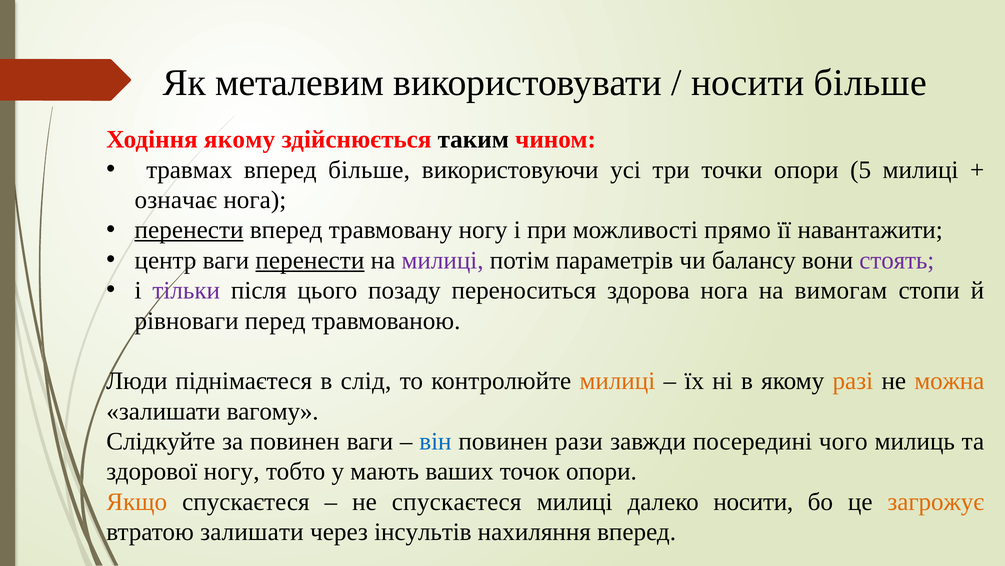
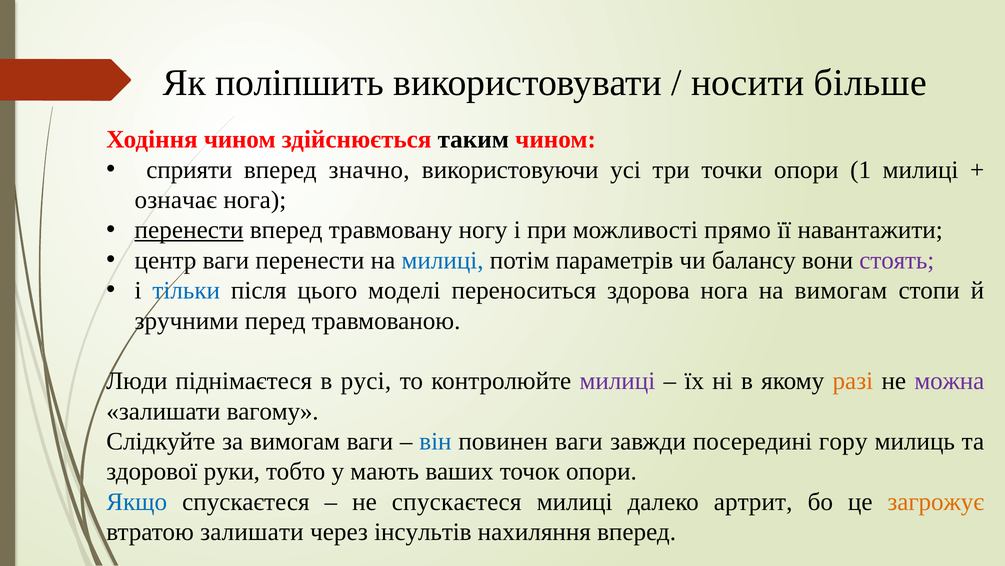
металевим: металевим -> поліпшить
Ходіння якому: якому -> чином
травмах: травмах -> сприяти
вперед більше: більше -> значно
5: 5 -> 1
перенести at (310, 260) underline: present -> none
милиці at (443, 260) colour: purple -> blue
тільки colour: purple -> blue
позаду: позаду -> моделі
рівноваги: рівноваги -> зручними
слід: слід -> русі
милиці at (617, 381) colour: orange -> purple
можна colour: orange -> purple
за повинен: повинен -> вимогам
повинен рази: рази -> ваги
чого: чого -> гору
здорової ногу: ногу -> руки
Якщо colour: orange -> blue
далеко носити: носити -> артрит
